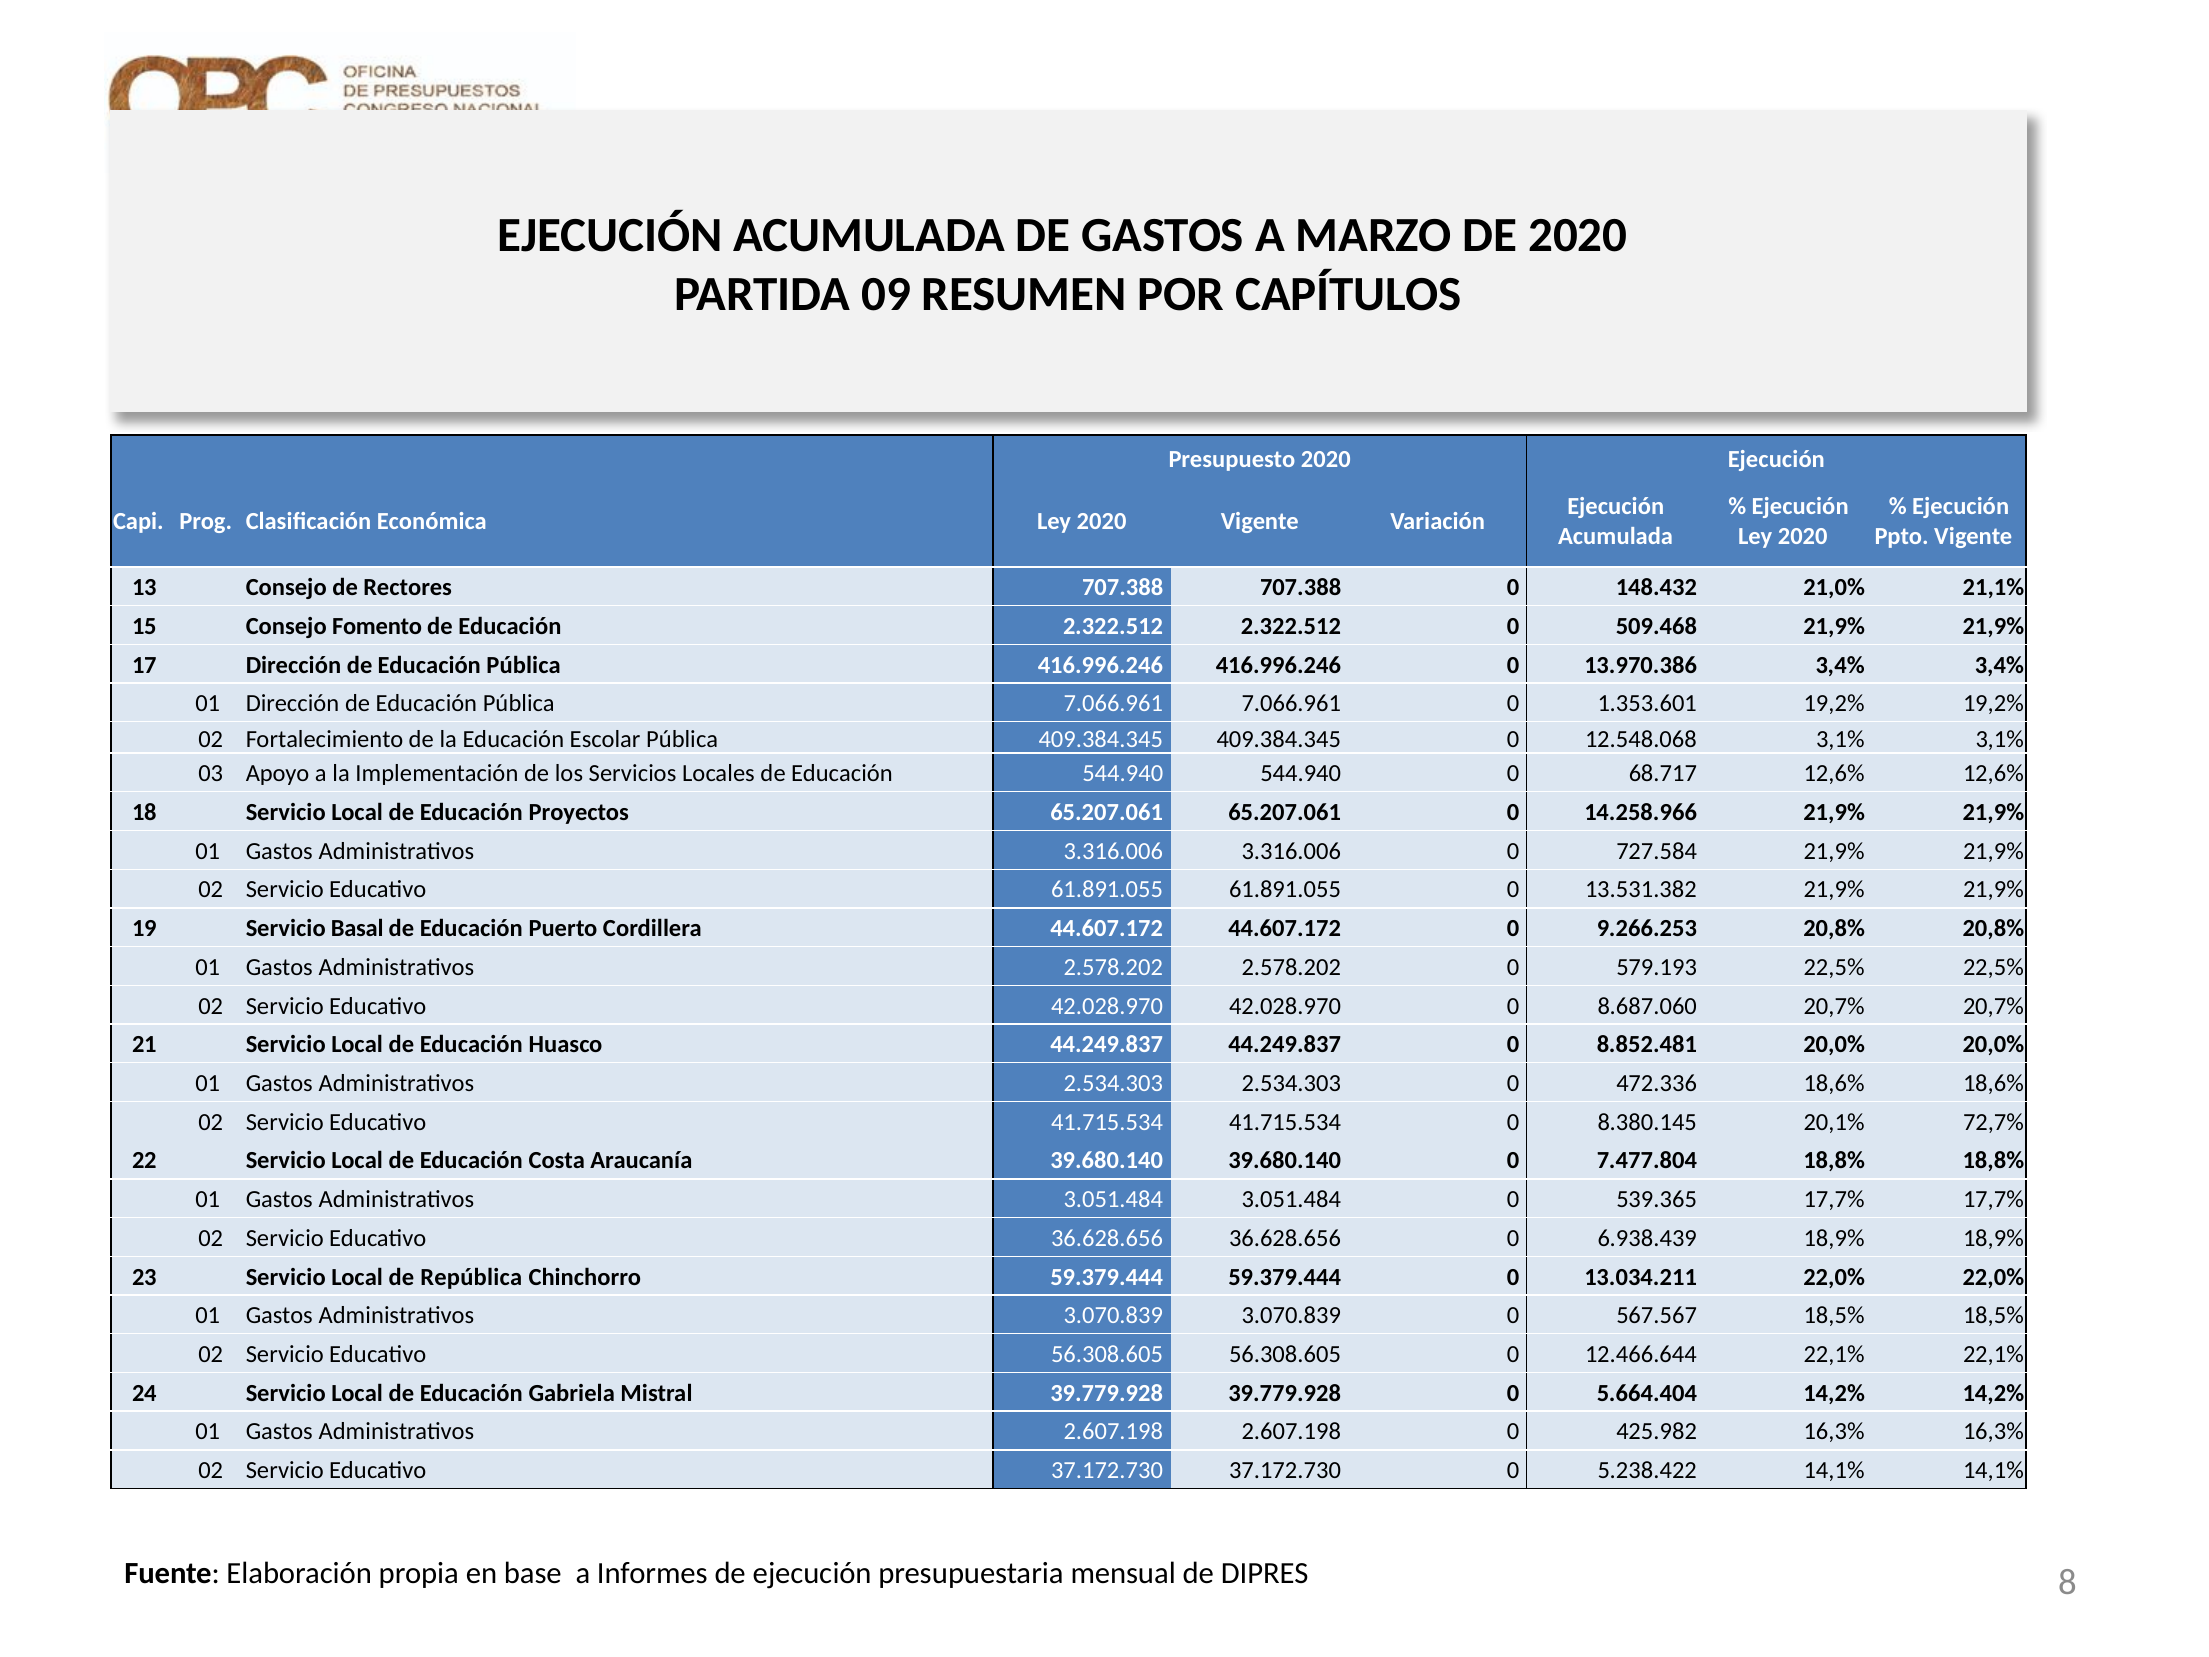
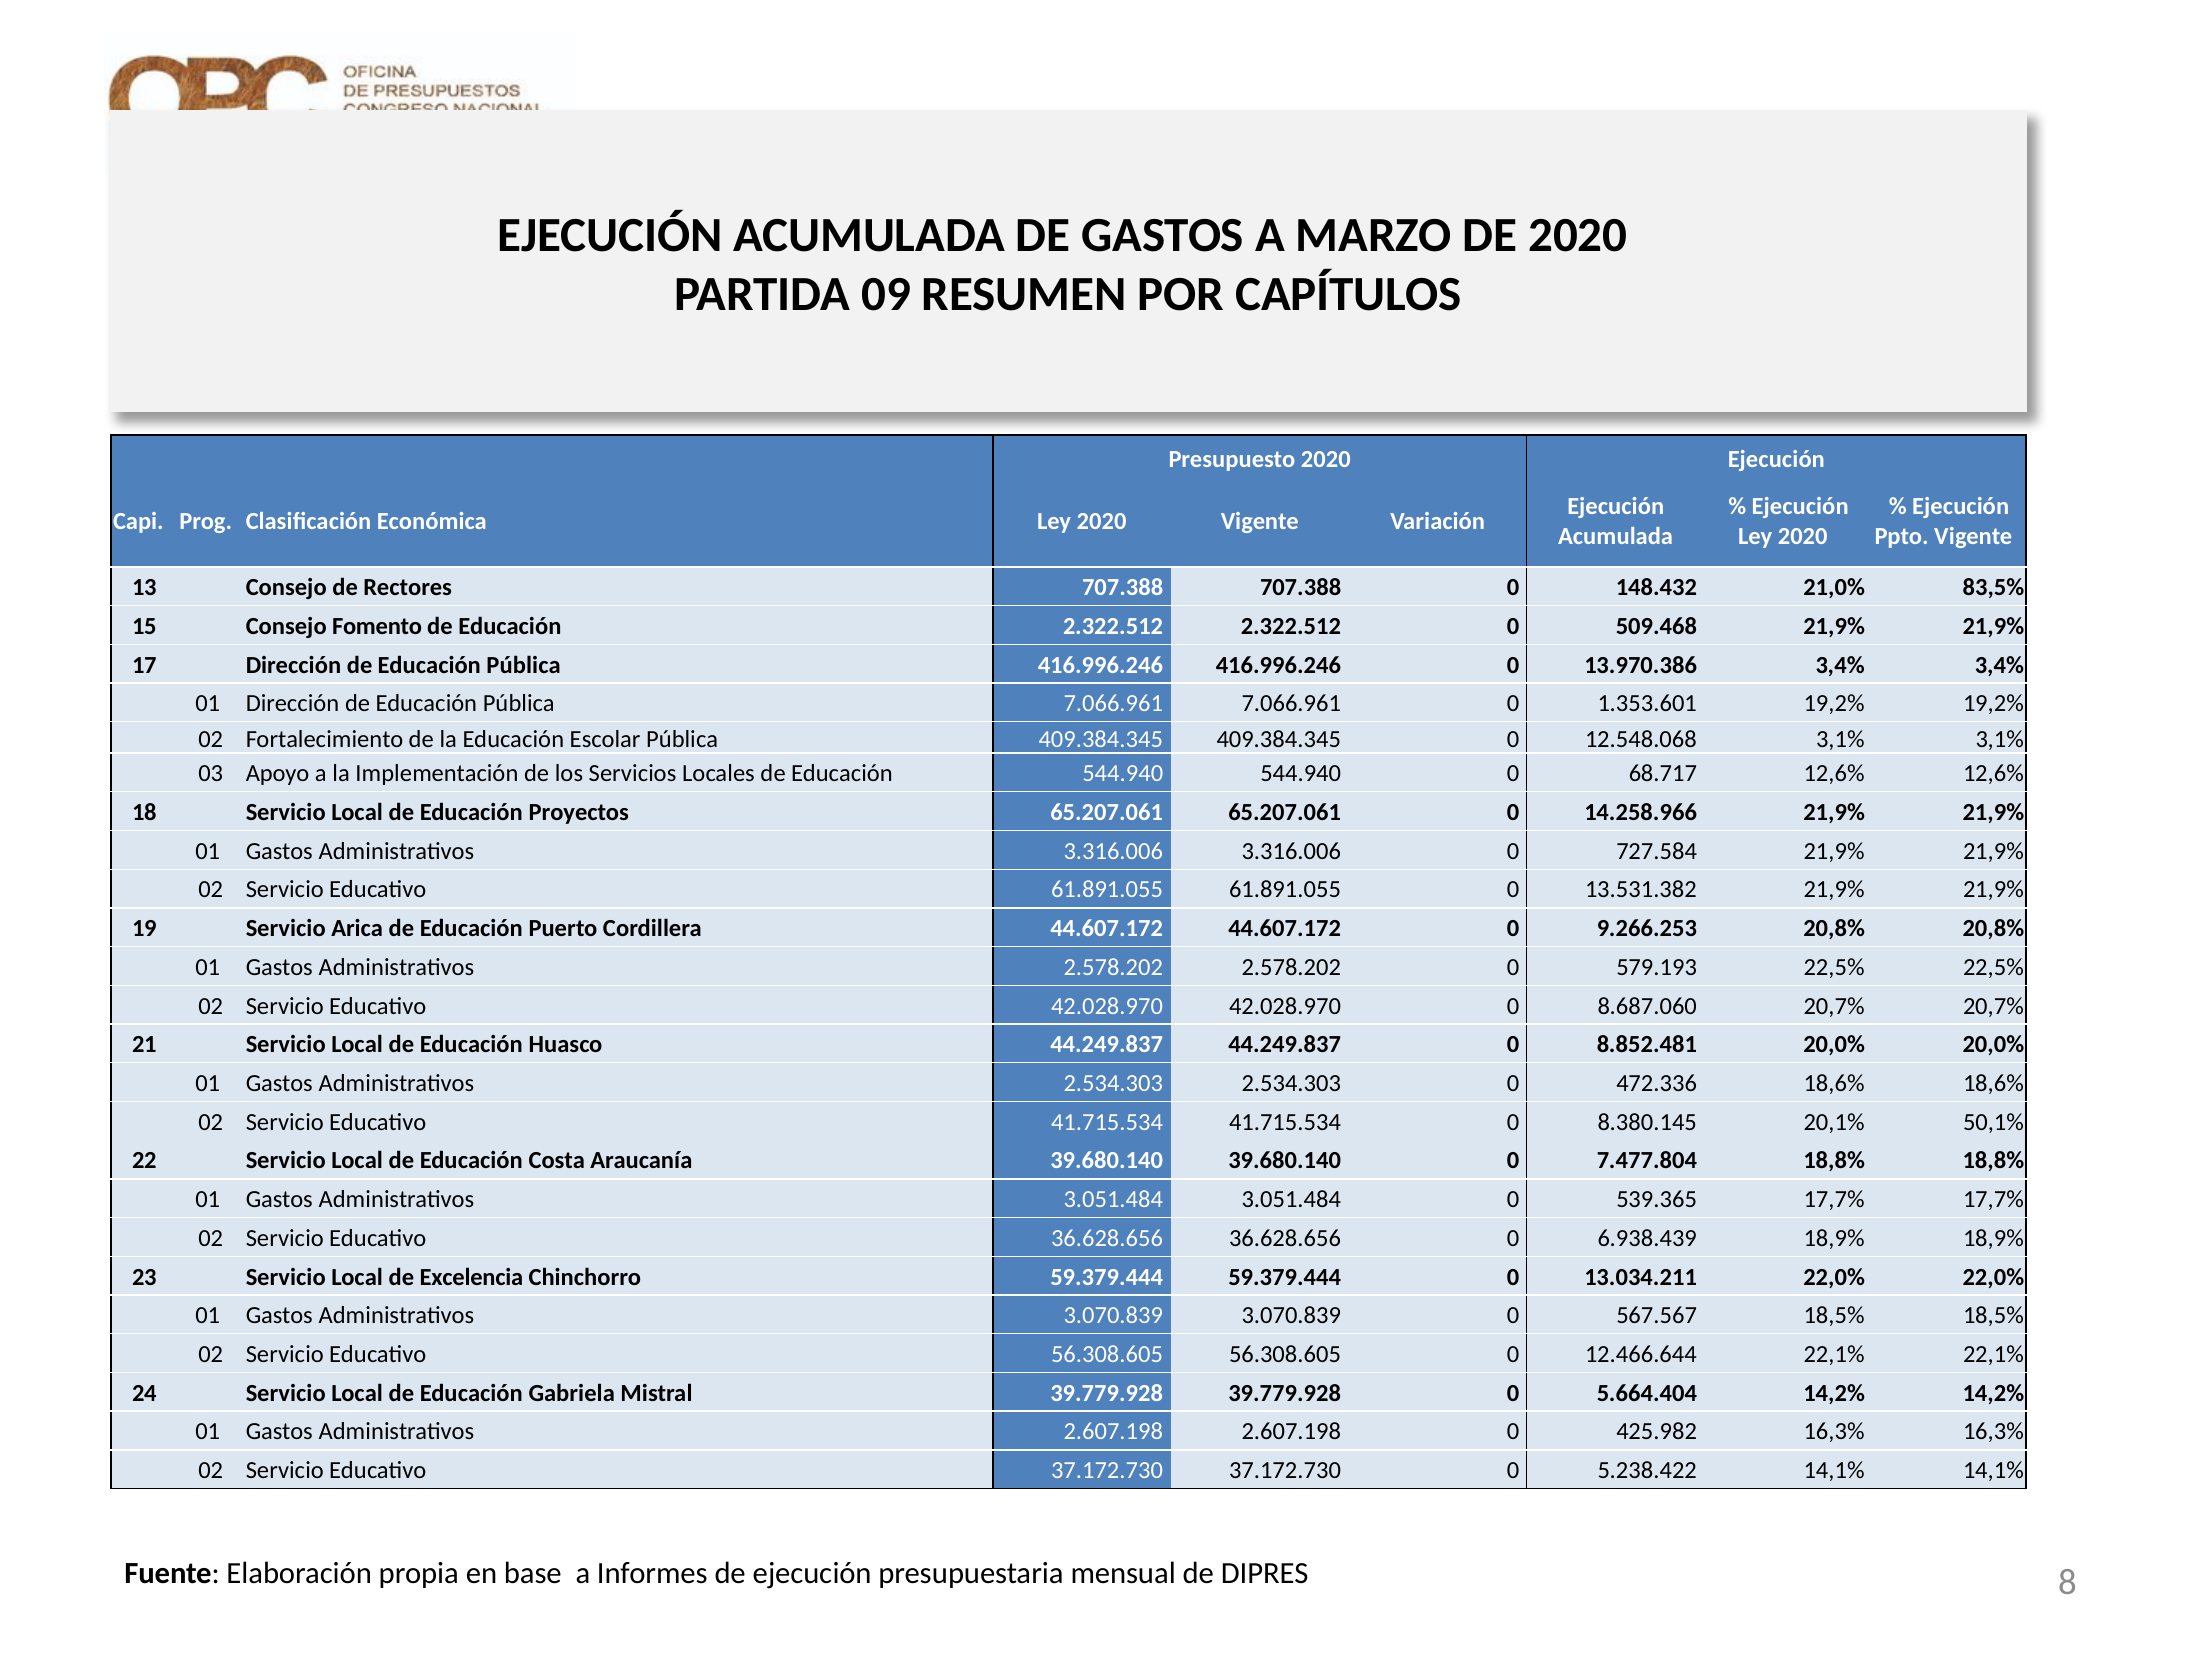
21,1%: 21,1% -> 83,5%
Basal: Basal -> Arica
72,7%: 72,7% -> 50,1%
República: República -> Excelencia
